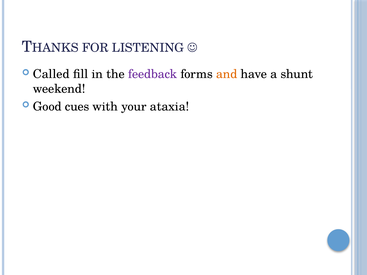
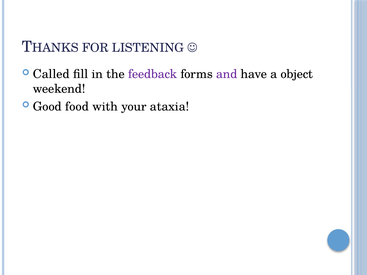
and colour: orange -> purple
shunt: shunt -> object
cues: cues -> food
